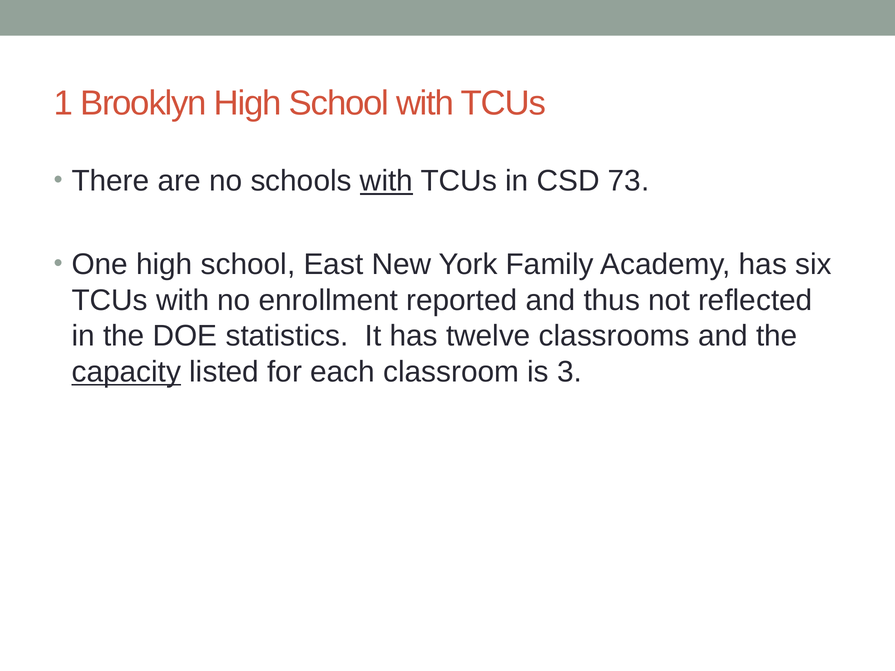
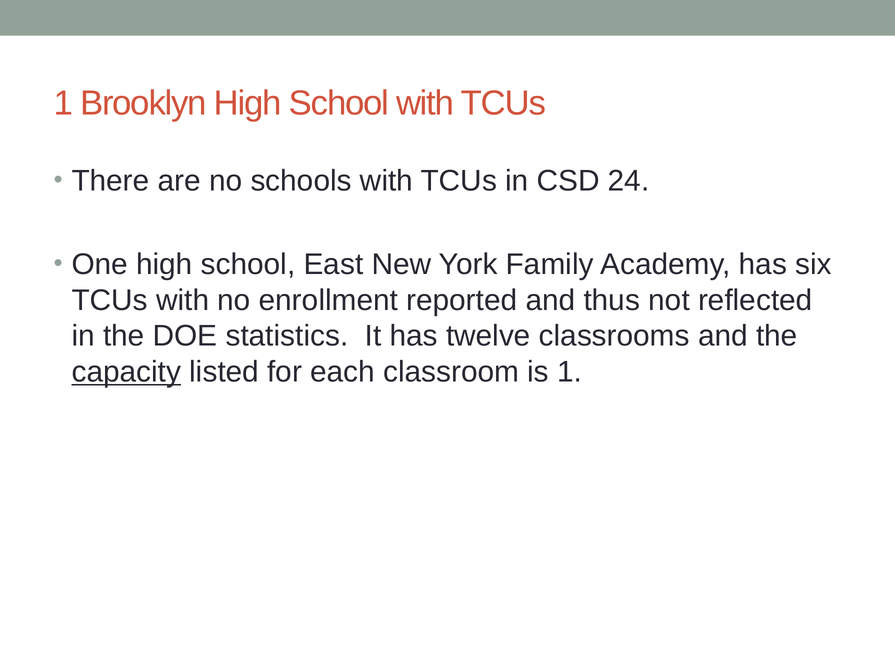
with at (386, 181) underline: present -> none
73: 73 -> 24
is 3: 3 -> 1
